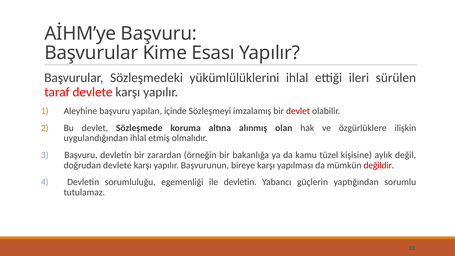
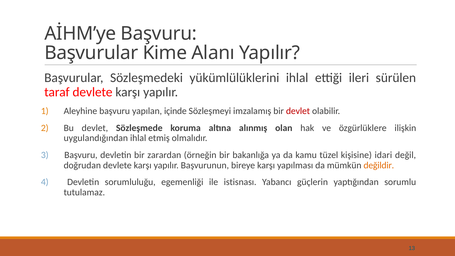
Esası: Esası -> Alanı
aylık: aylık -> idari
değildir colour: red -> orange
ile devletin: devletin -> istisnası
